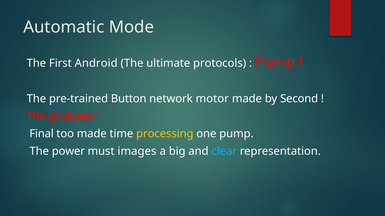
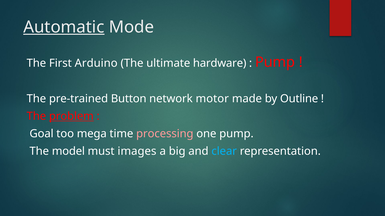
Automatic underline: none -> present
Android: Android -> Arduino
protocols: protocols -> hardware
Second: Second -> Outline
Final: Final -> Goal
too made: made -> mega
processing colour: yellow -> pink
power: power -> model
